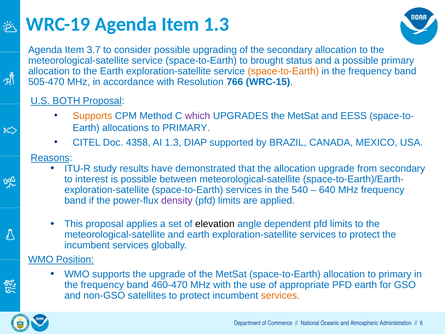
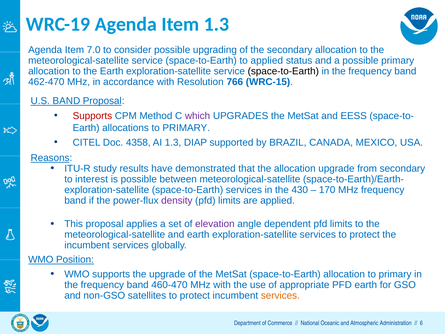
3.7: 3.7 -> 7.0
to brought: brought -> applied
space-to-Earth at (283, 71) colour: orange -> black
505-470: 505-470 -> 462-470
U.S BOTH: BOTH -> BAND
Supports at (92, 116) colour: orange -> red
540: 540 -> 430
640: 640 -> 170
elevation colour: black -> purple
